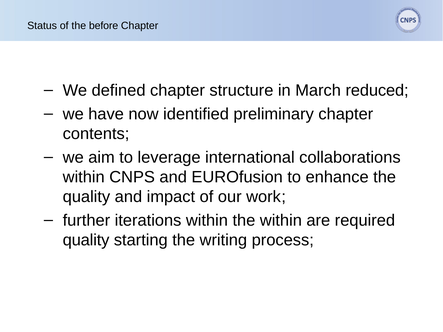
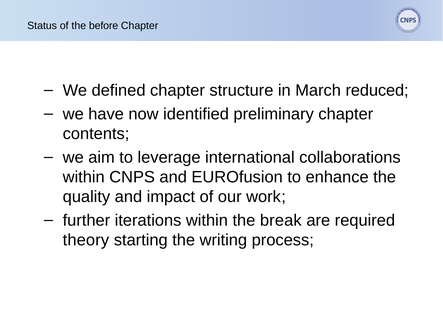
the within: within -> break
quality at (86, 240): quality -> theory
